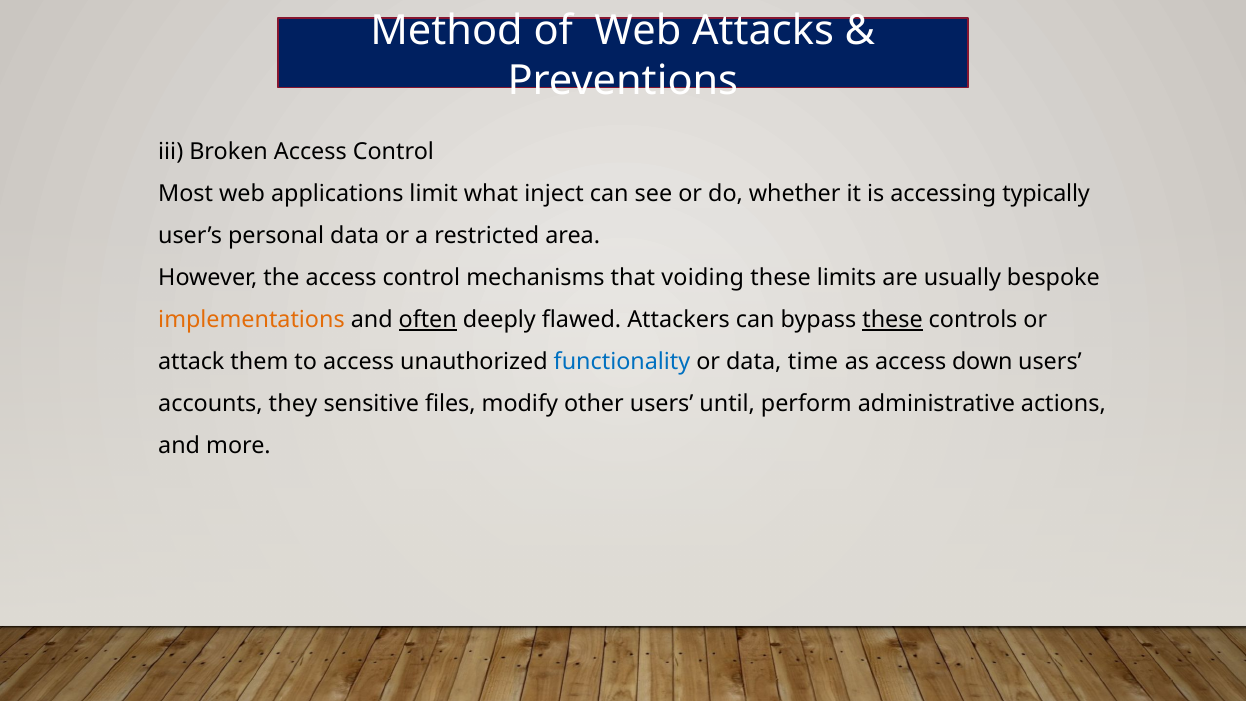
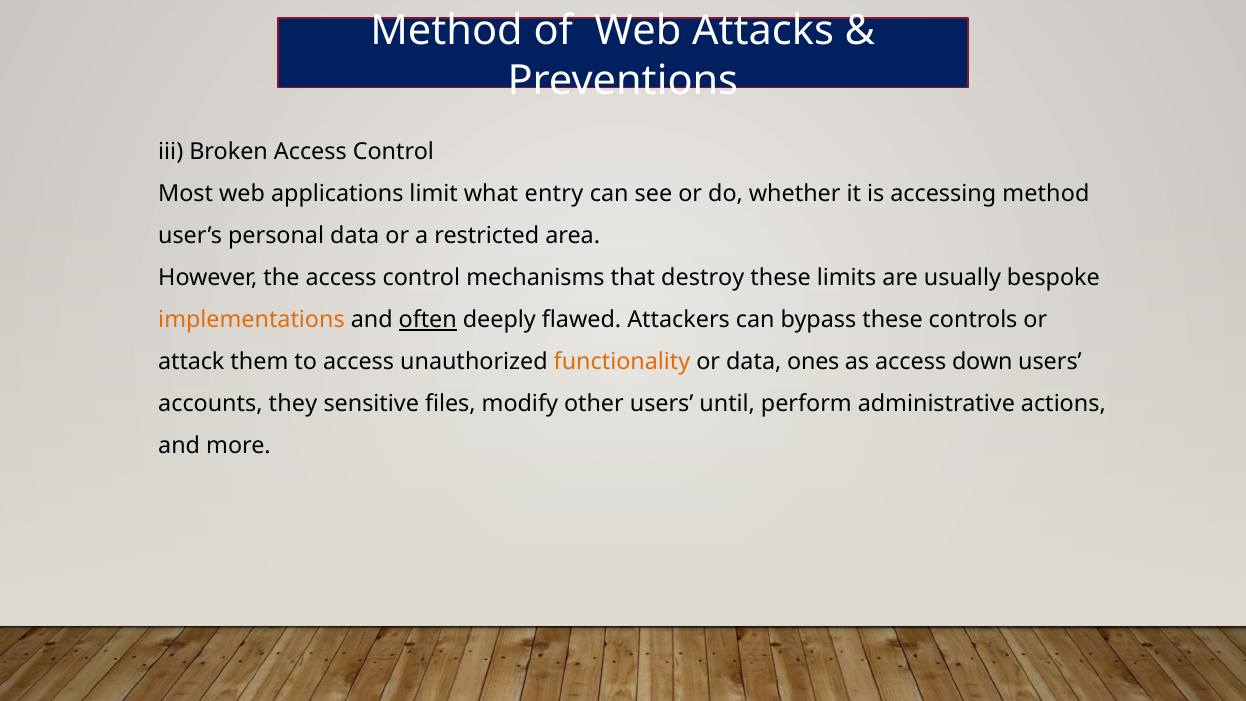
inject: inject -> entry
accessing typically: typically -> method
voiding: voiding -> destroy
these at (893, 320) underline: present -> none
functionality colour: blue -> orange
time: time -> ones
